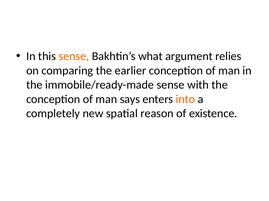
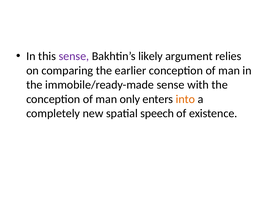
sense at (74, 56) colour: orange -> purple
what: what -> likely
says: says -> only
reason: reason -> speech
